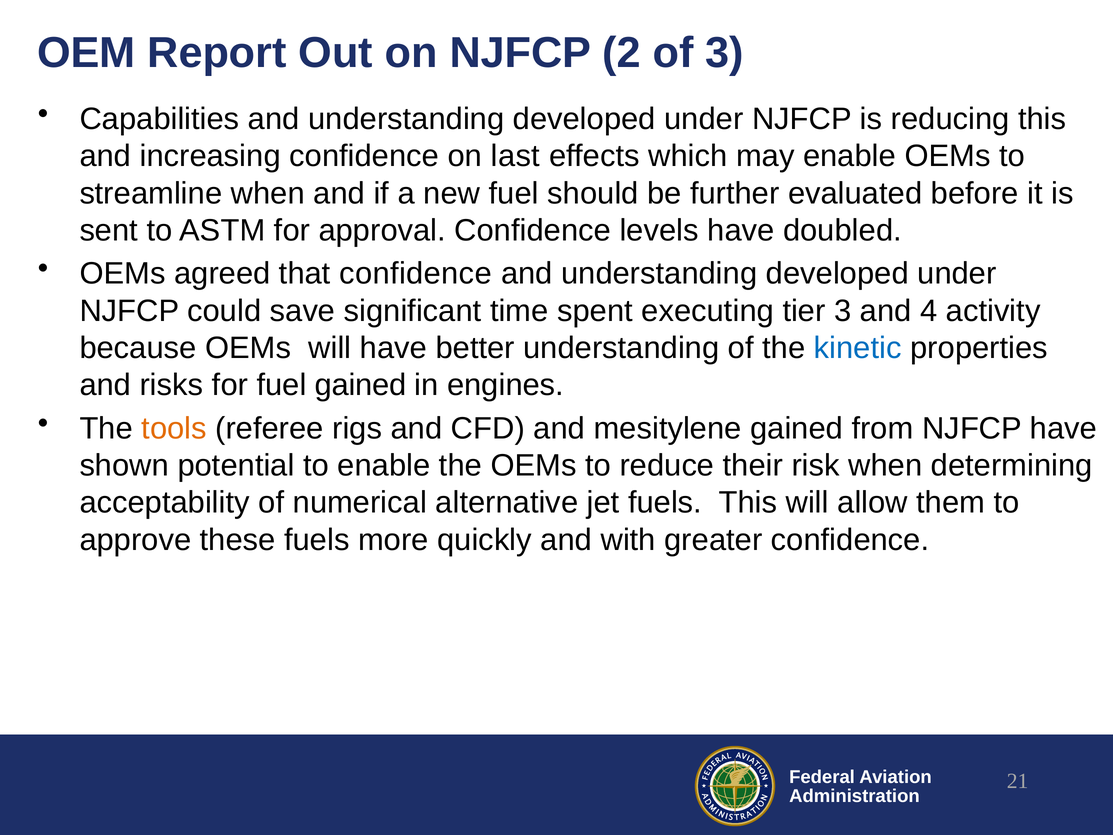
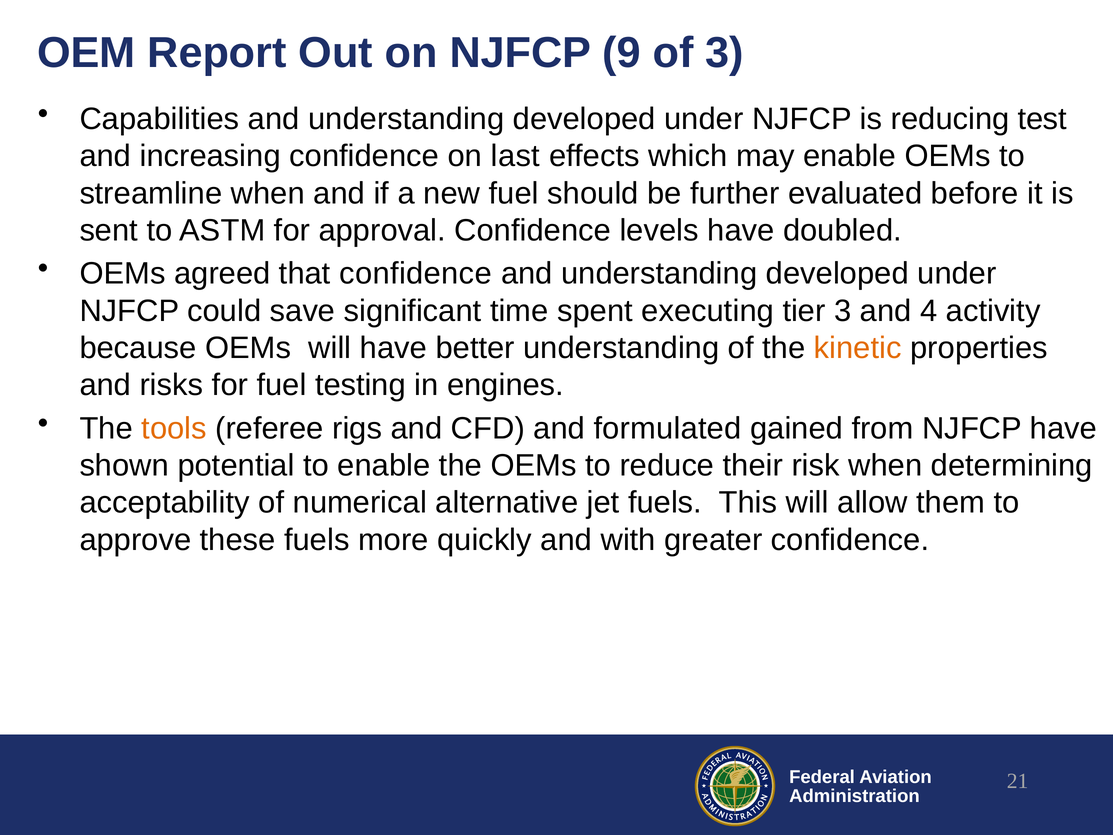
2: 2 -> 9
reducing this: this -> test
kinetic colour: blue -> orange
fuel gained: gained -> testing
mesitylene: mesitylene -> formulated
